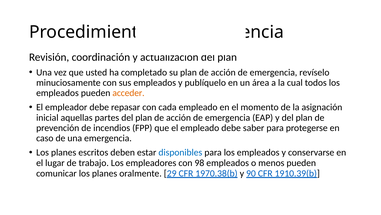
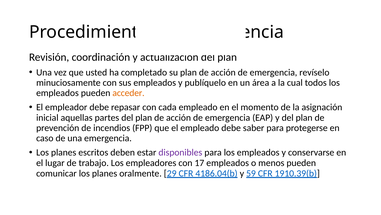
disponibles colour: blue -> purple
98: 98 -> 17
1970.38(b: 1970.38(b -> 4186.04(b
90: 90 -> 59
